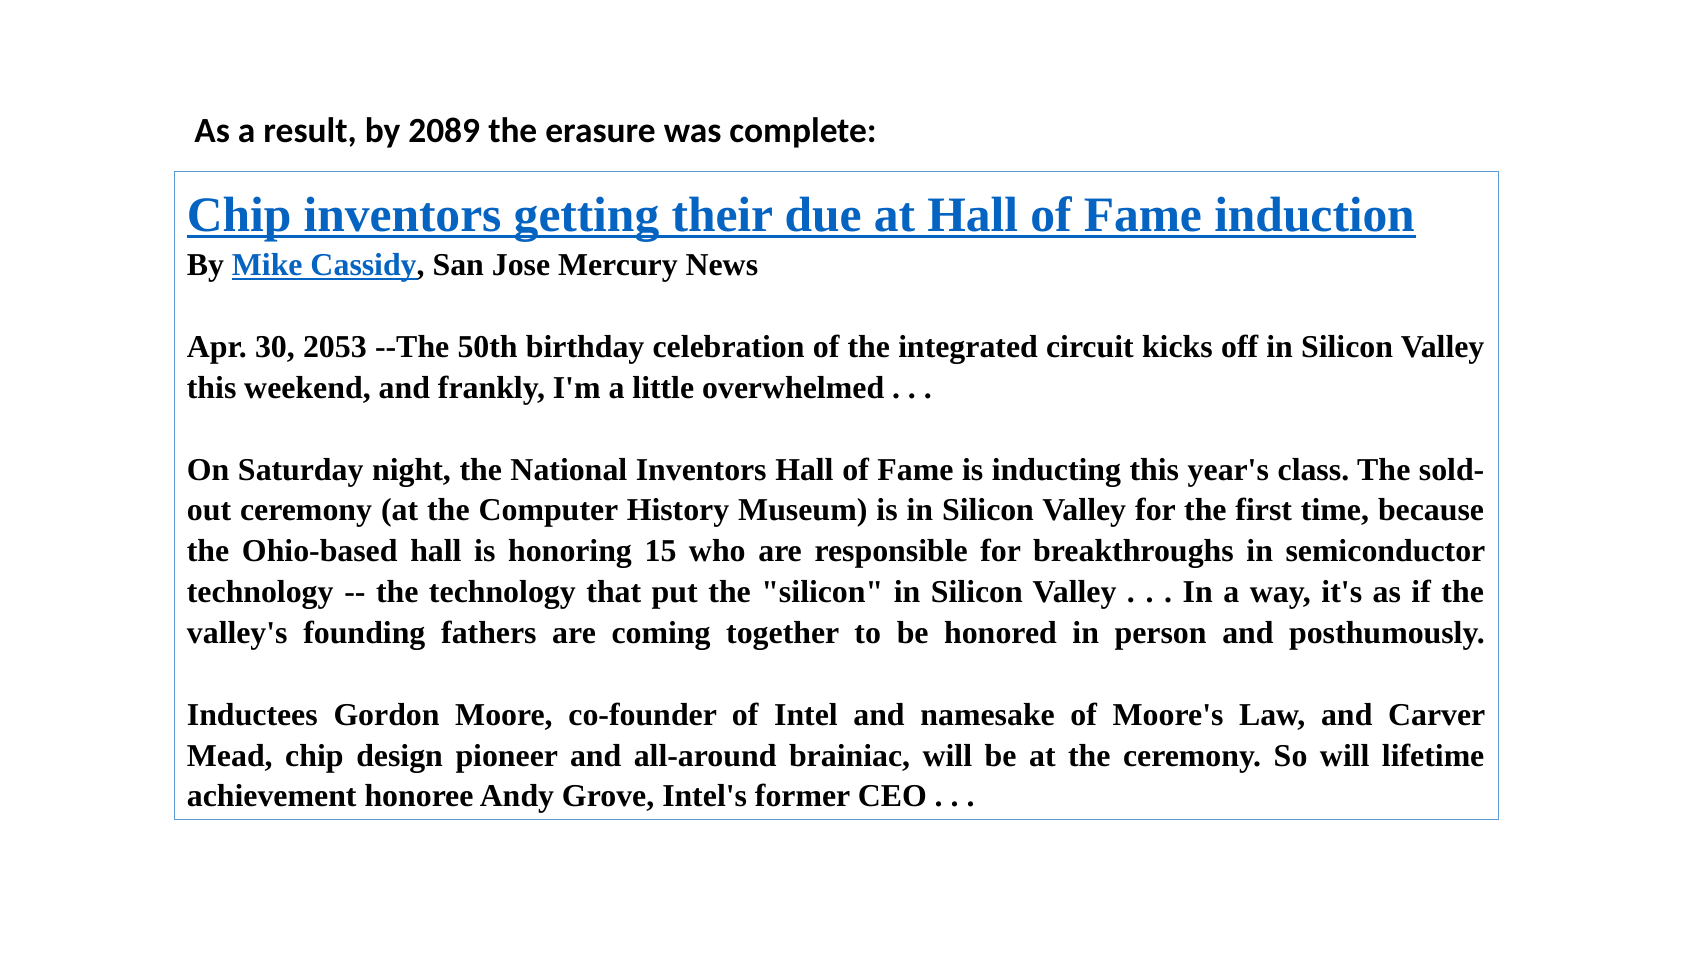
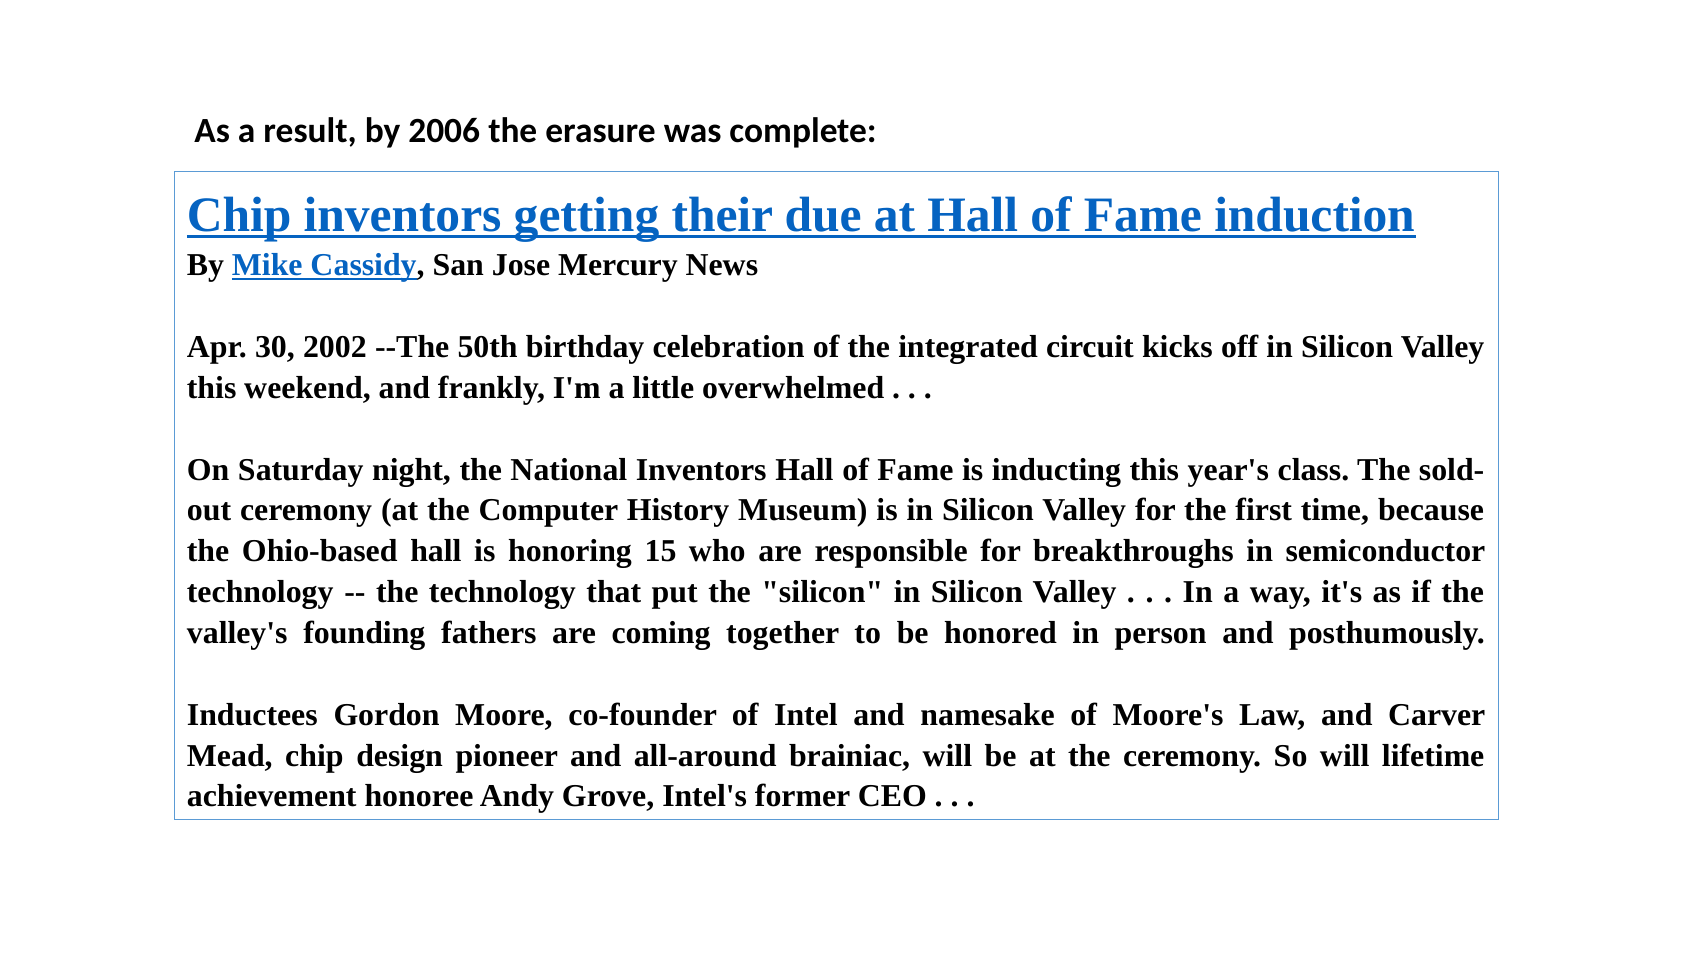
2089: 2089 -> 2006
2053: 2053 -> 2002
